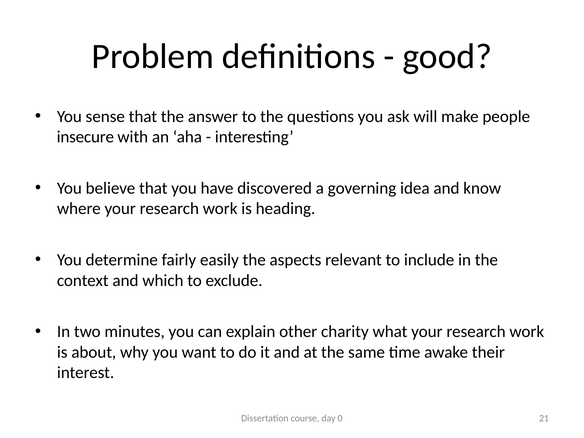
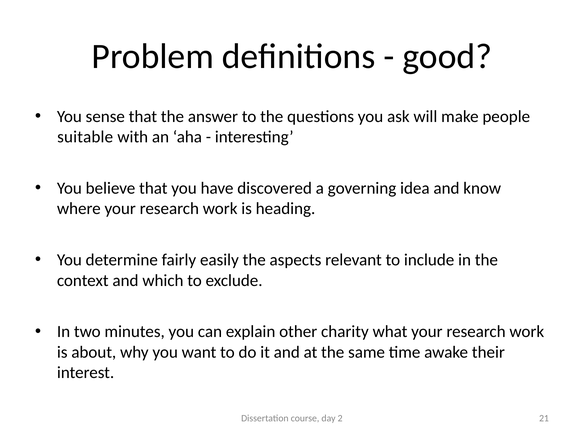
insecure: insecure -> suitable
0: 0 -> 2
